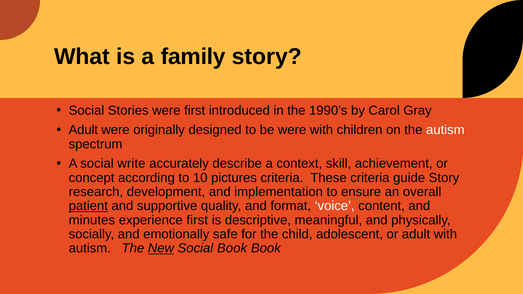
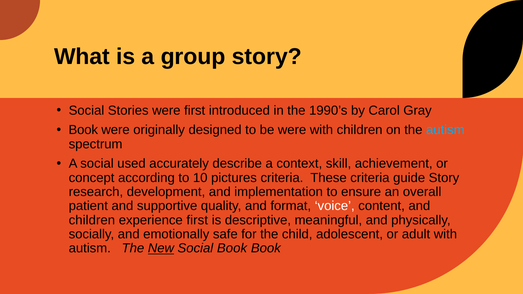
family: family -> group
Adult at (83, 130): Adult -> Book
autism at (445, 130) colour: white -> light blue
write: write -> used
patient underline: present -> none
minutes at (92, 220): minutes -> children
